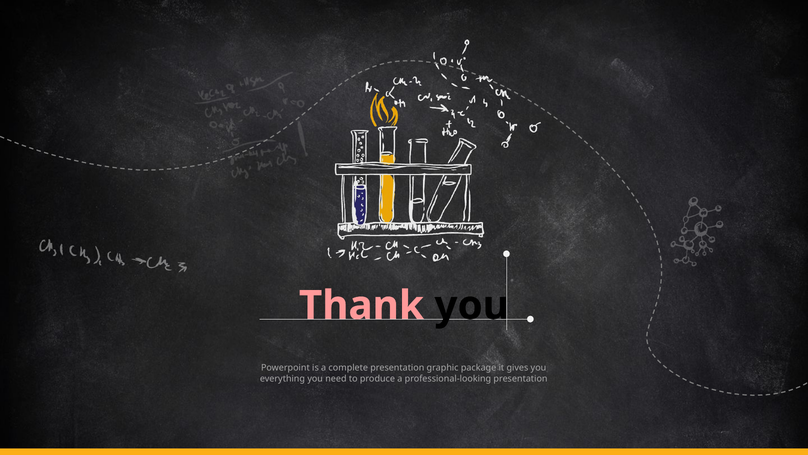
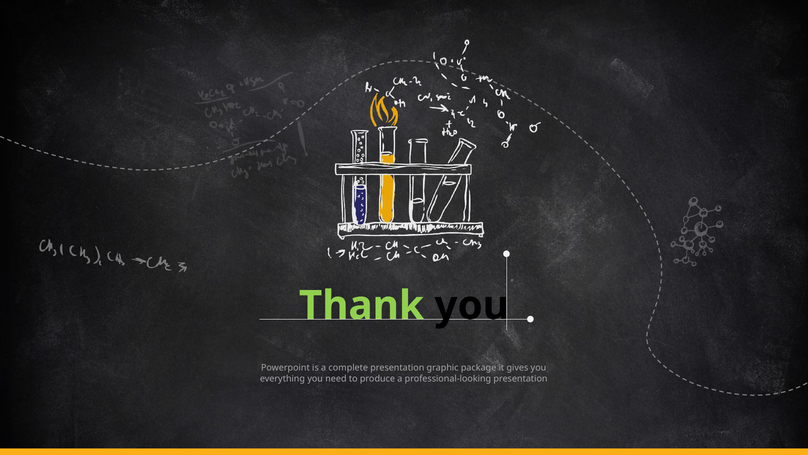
Thank colour: pink -> light green
